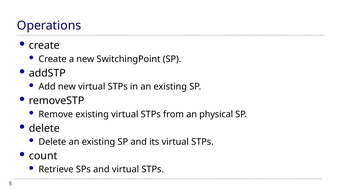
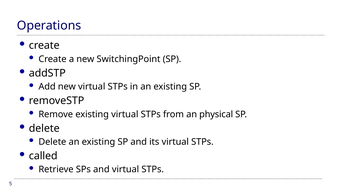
count: count -> called
